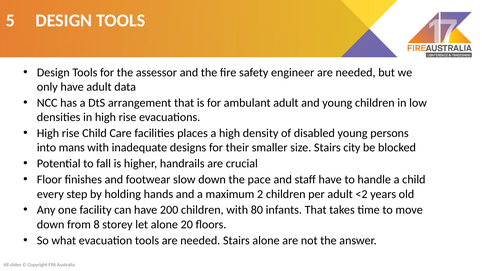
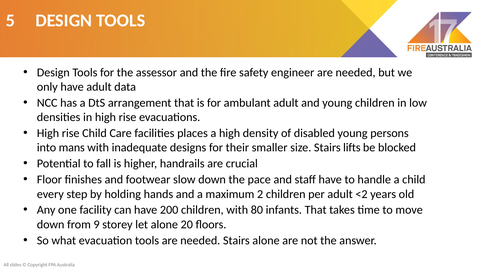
city: city -> lifts
8: 8 -> 9
